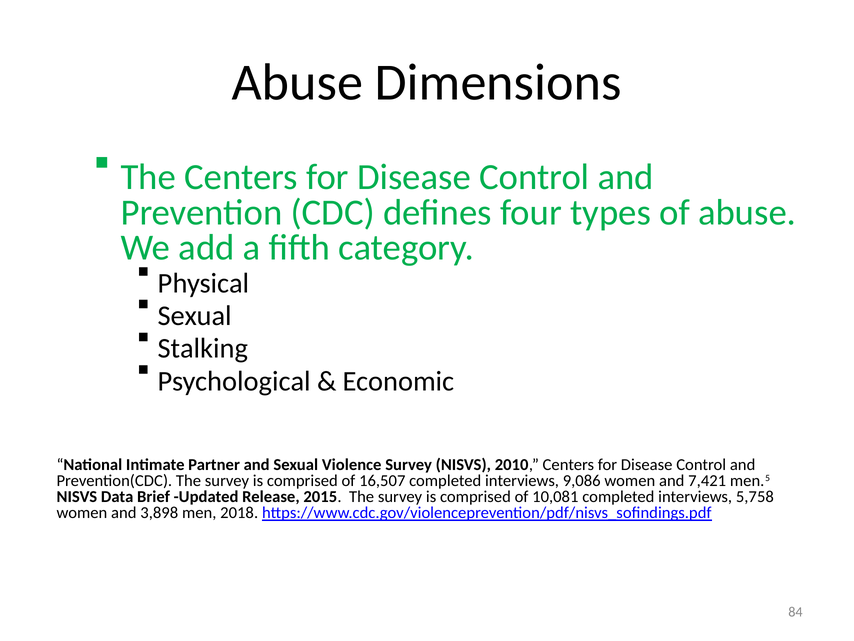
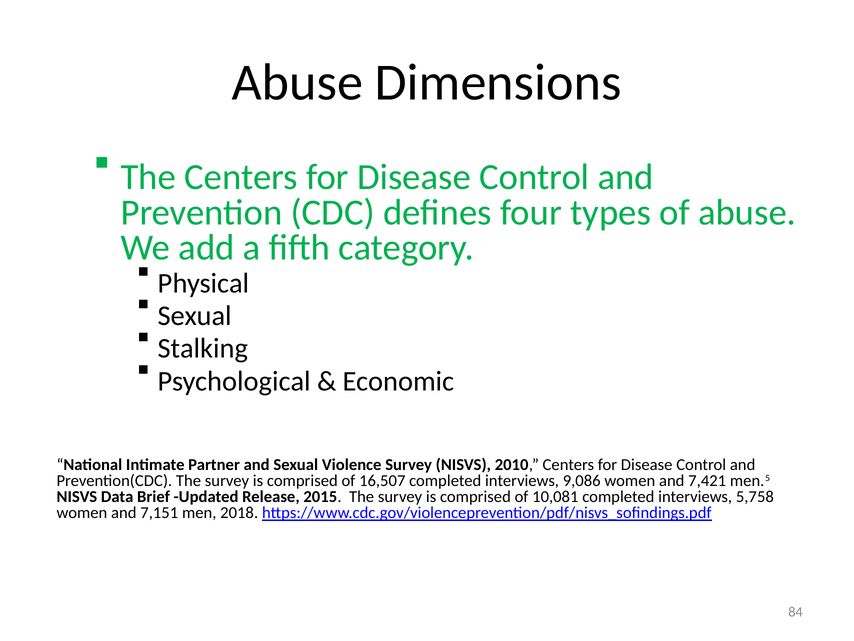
3,898: 3,898 -> 7,151
